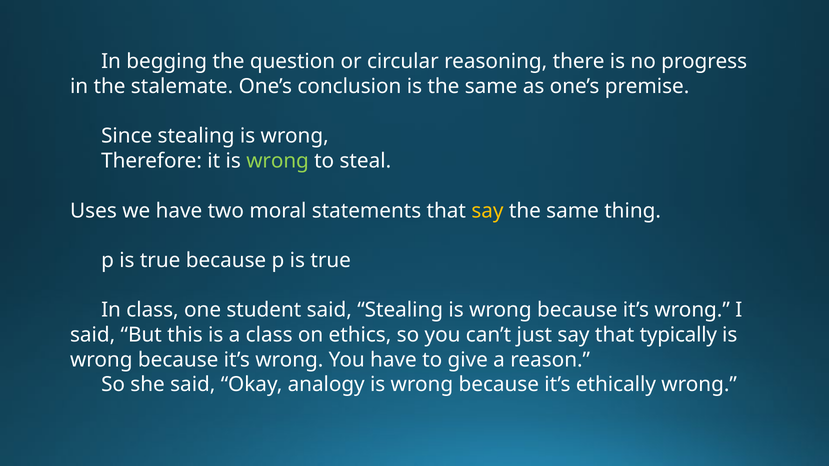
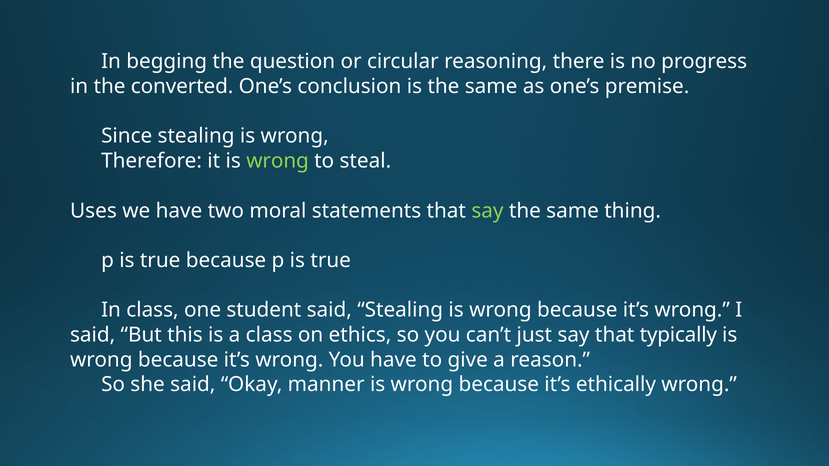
stalemate: stalemate -> converted
say at (487, 211) colour: yellow -> light green
analogy: analogy -> manner
